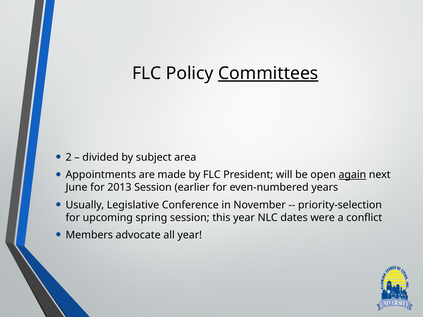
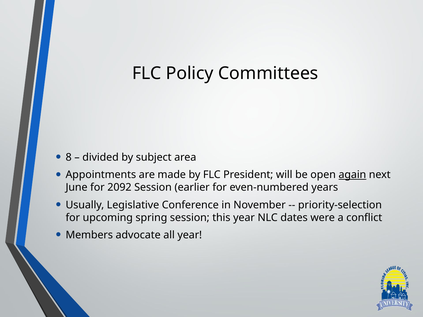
Committees underline: present -> none
2: 2 -> 8
2013: 2013 -> 2092
